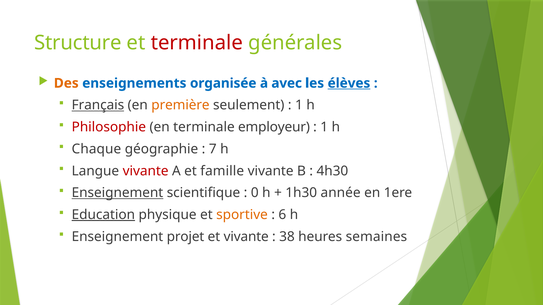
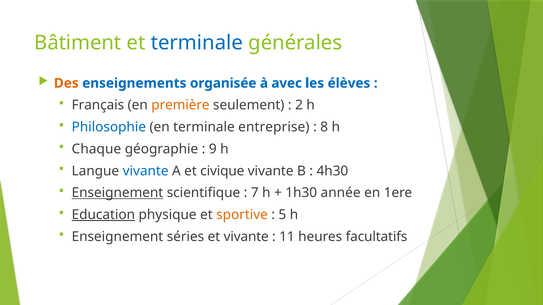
Structure: Structure -> Bâtiment
terminale at (197, 43) colour: red -> blue
élèves underline: present -> none
Français underline: present -> none
1 at (299, 105): 1 -> 2
Philosophie colour: red -> blue
employeur: employeur -> entreprise
1 at (324, 127): 1 -> 8
7: 7 -> 9
vivante at (146, 171) colour: red -> blue
famille: famille -> civique
0: 0 -> 7
6: 6 -> 5
projet: projet -> séries
38: 38 -> 11
semaines: semaines -> facultatifs
